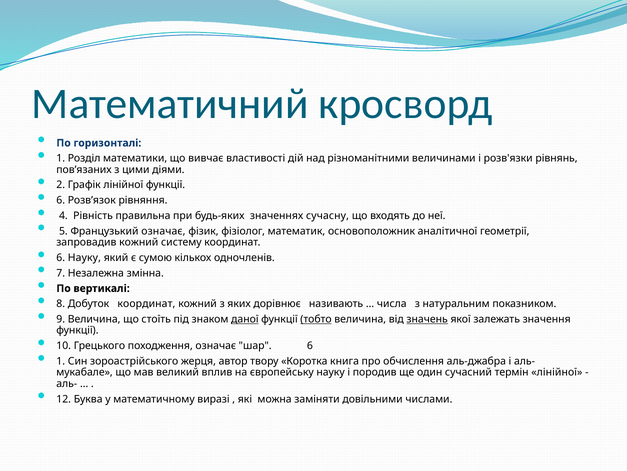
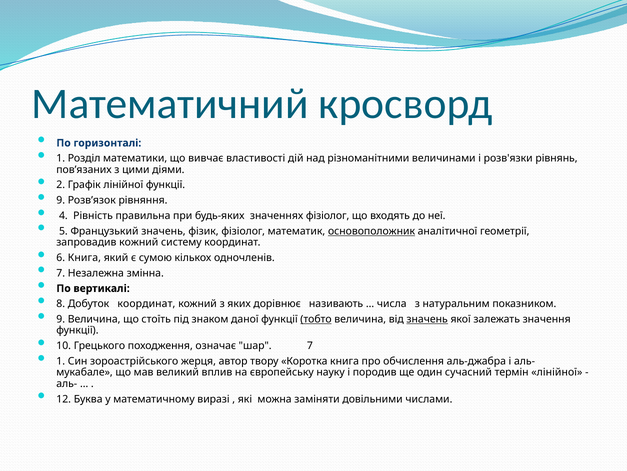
6 at (61, 200): 6 -> 9
значеннях сучасну: сучасну -> фізіолог
Французький означає: означає -> значень
основоположник underline: none -> present
6 Науку: Науку -> Книга
даної underline: present -> none
шар 6: 6 -> 7
